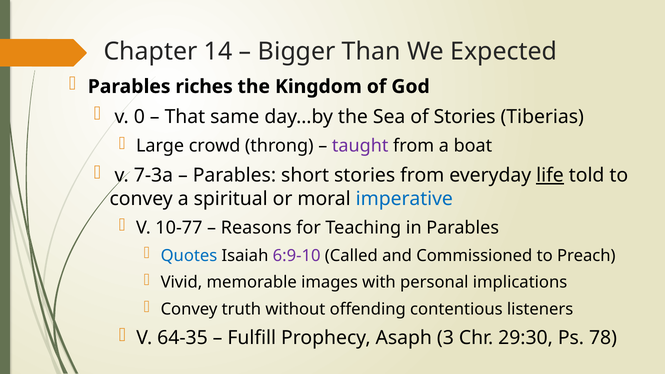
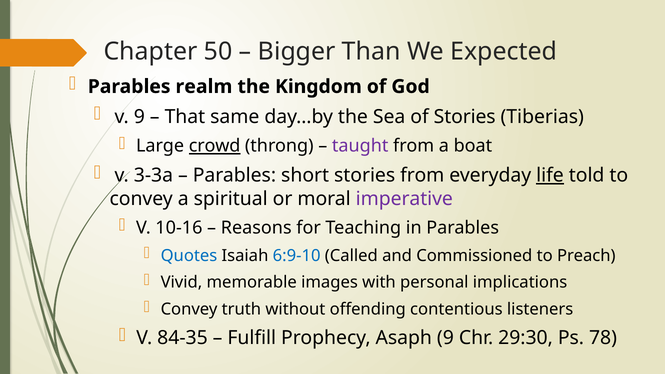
14: 14 -> 50
riches: riches -> realm
v 0: 0 -> 9
crowd underline: none -> present
7-3a: 7-3a -> 3-3a
imperative colour: blue -> purple
10-77: 10-77 -> 10-16
6:9-10 colour: purple -> blue
64-35: 64-35 -> 84-35
Asaph 3: 3 -> 9
